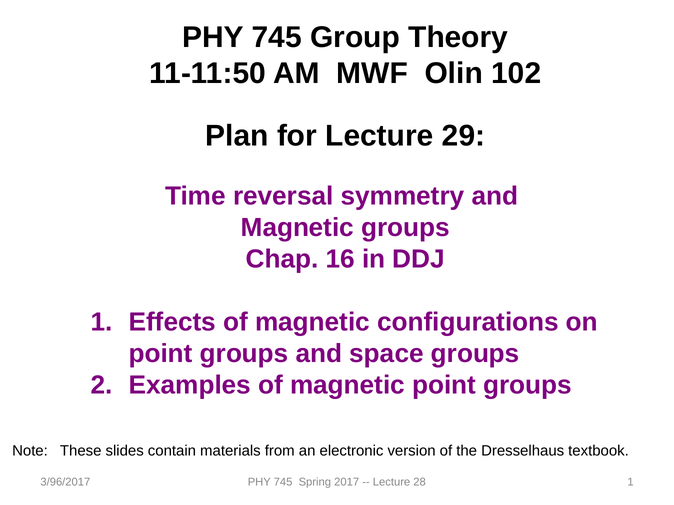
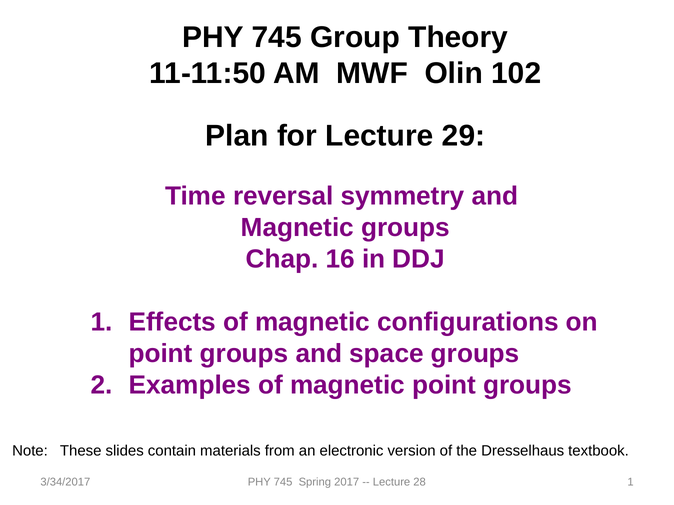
3/96/2017: 3/96/2017 -> 3/34/2017
